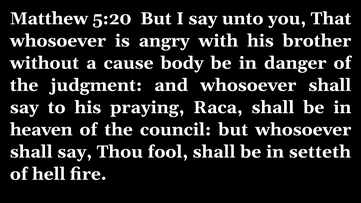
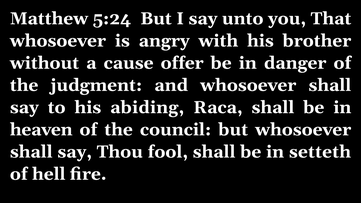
5:20: 5:20 -> 5:24
body: body -> offer
praying: praying -> abiding
